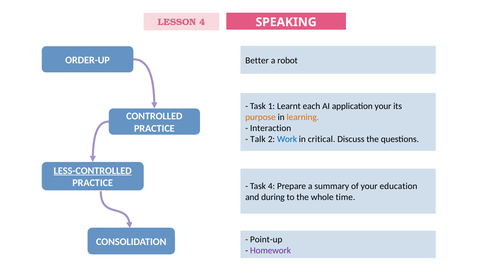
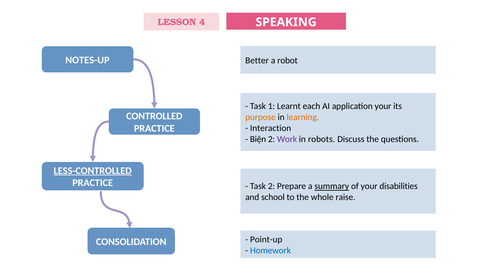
ORDER-UP: ORDER-UP -> NOTES-UP
Talk: Talk -> Biện
Work colour: blue -> purple
critical: critical -> robots
Task 4: 4 -> 2
summary underline: none -> present
education: education -> disabilities
during: during -> school
time: time -> raise
Homework colour: purple -> blue
